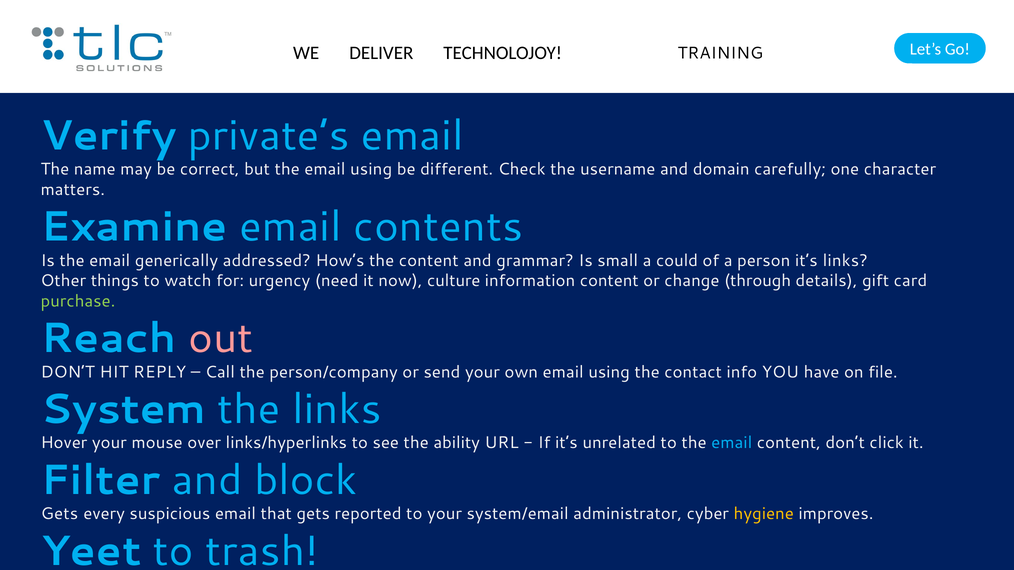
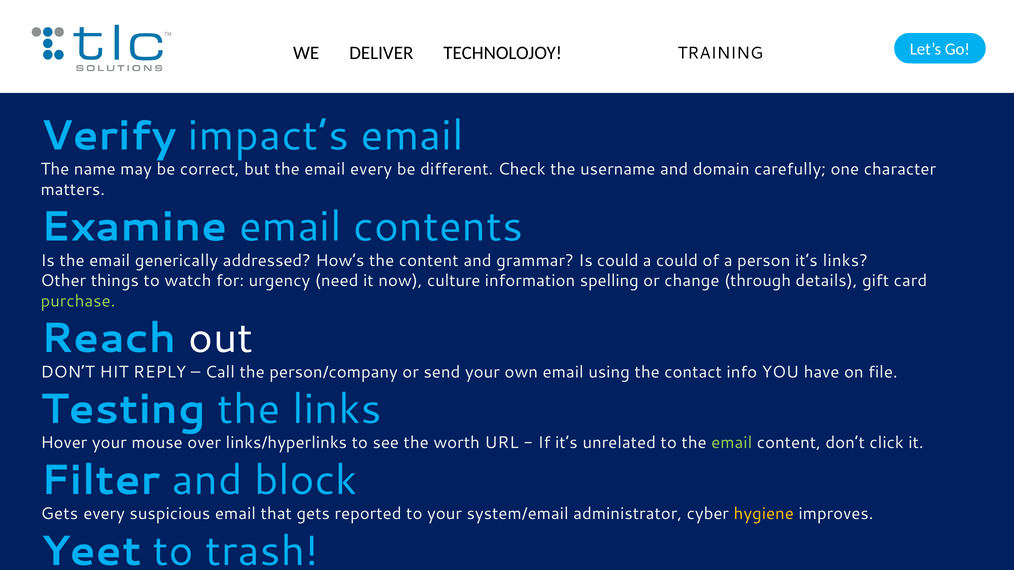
private’s: private’s -> impact’s
the email using: using -> every
Is small: small -> could
information content: content -> spelling
out colour: pink -> white
System: System -> Testing
ability: ability -> worth
email at (732, 443) colour: light blue -> light green
